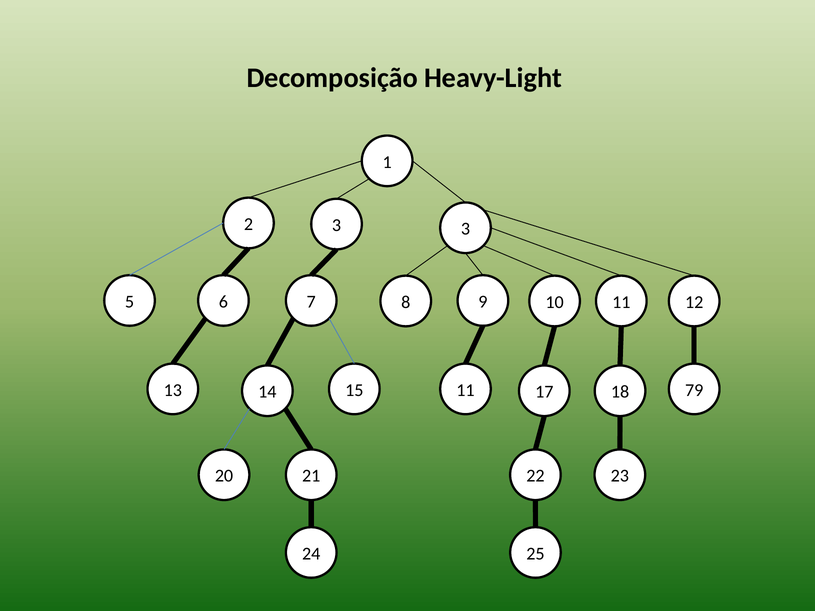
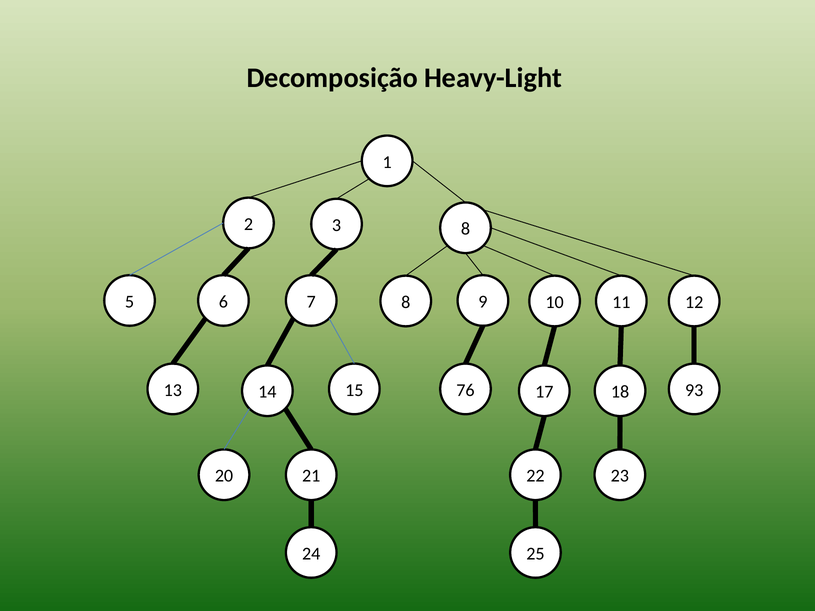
3 3: 3 -> 8
15 11: 11 -> 76
79: 79 -> 93
